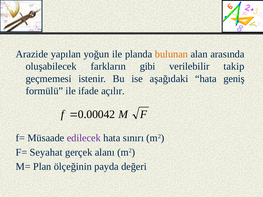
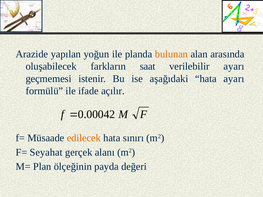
gibi: gibi -> saat
verilebilir takip: takip -> ayarı
hata geniş: geniş -> ayarı
edilecek colour: purple -> orange
